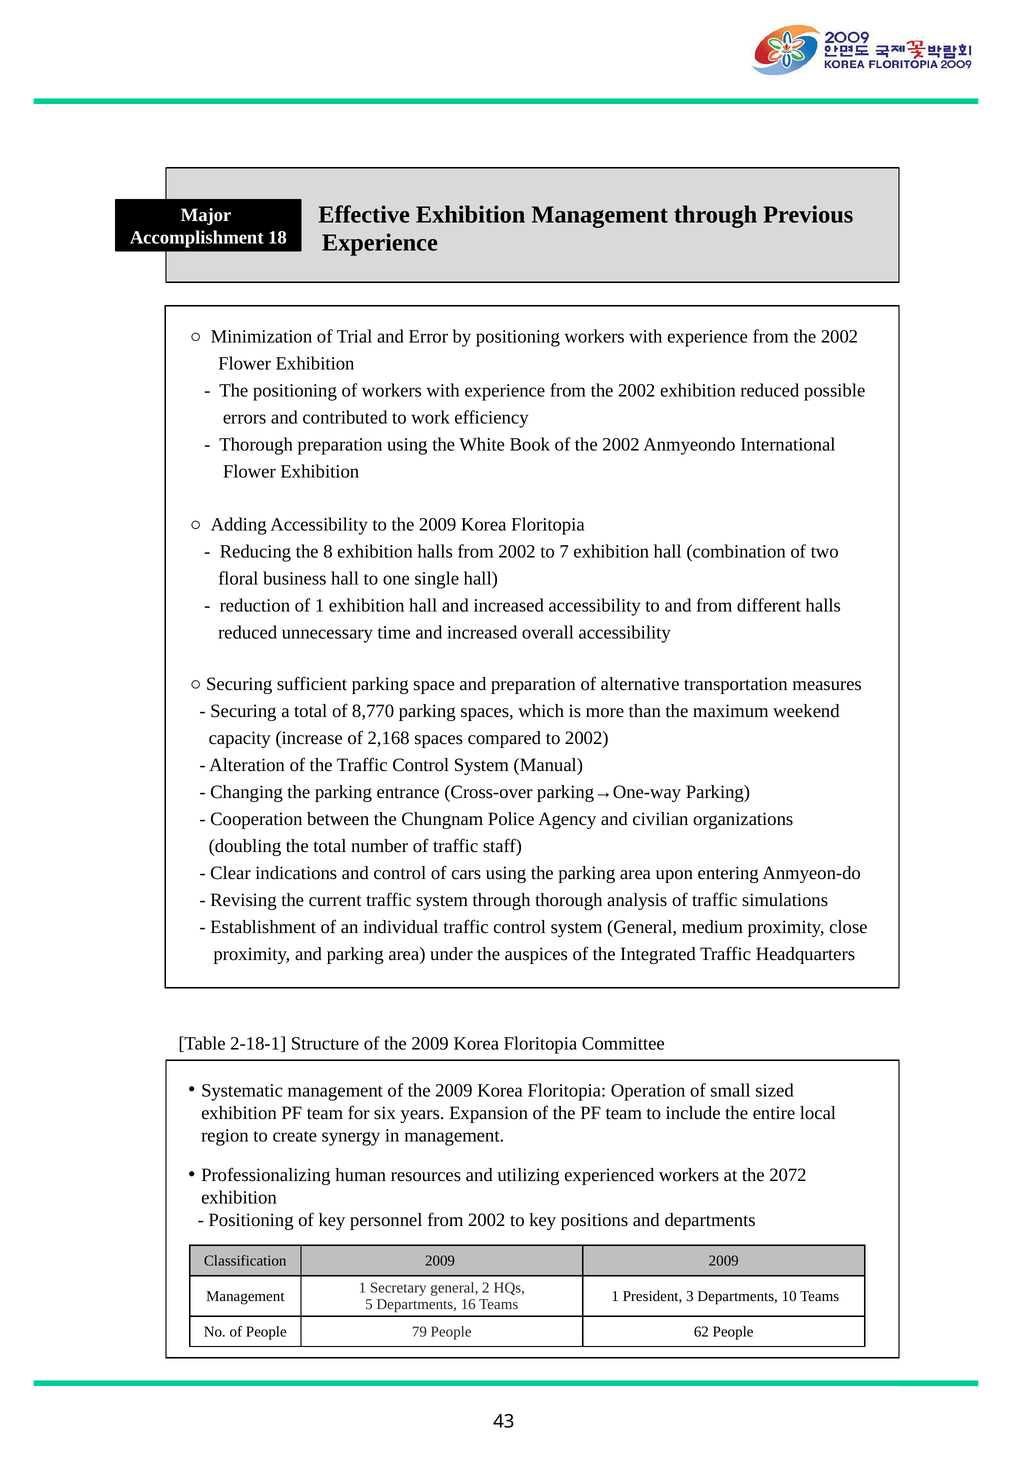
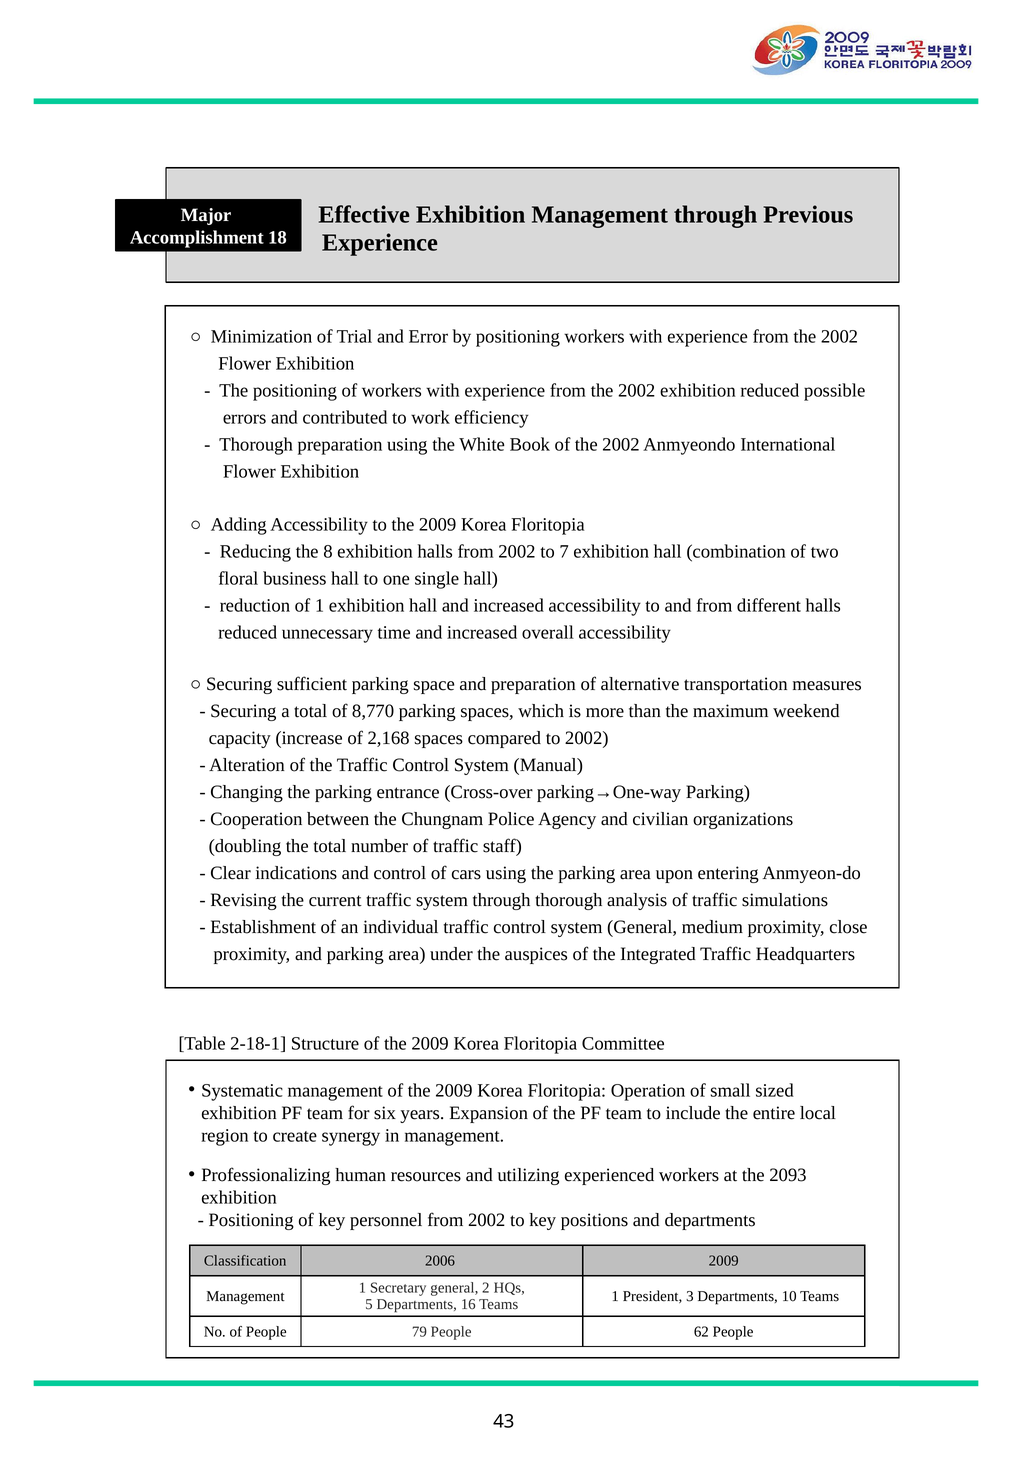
2072: 2072 -> 2093
Classification 2009: 2009 -> 2006
